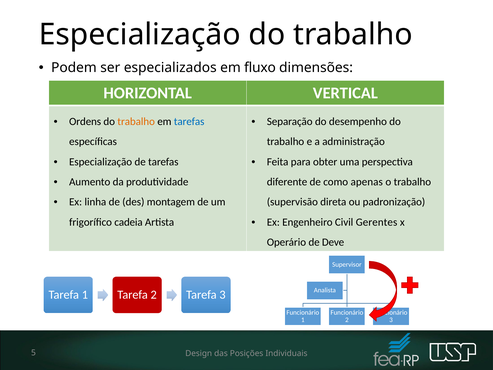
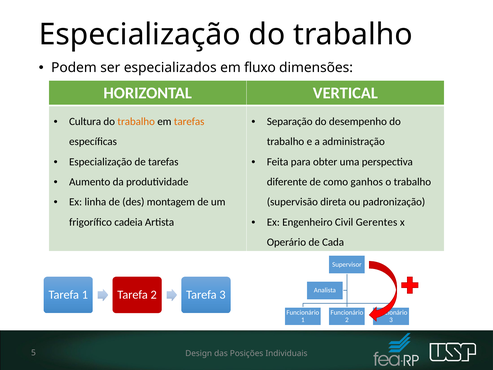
Ordens: Ordens -> Cultura
tarefas at (189, 121) colour: blue -> orange
apenas: apenas -> ganhos
Deve: Deve -> Cada
